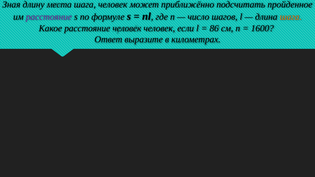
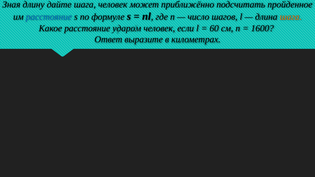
места: места -> дайте
расстояние at (49, 17) colour: purple -> blue
расстояние человек: человек -> ударом
86: 86 -> 60
